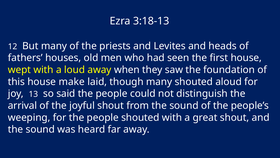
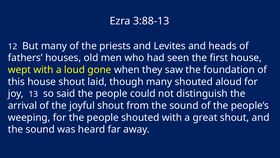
3:18-13: 3:18-13 -> 3:88-13
loud away: away -> gone
house make: make -> shout
